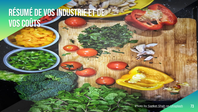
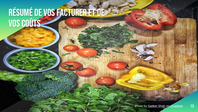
industrie: industrie -> facturer
